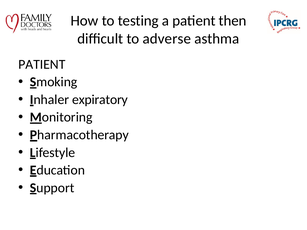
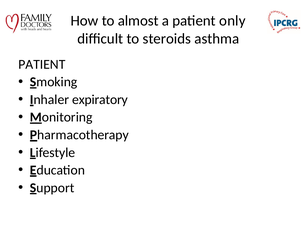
testing: testing -> almost
then: then -> only
adverse: adverse -> steroids
